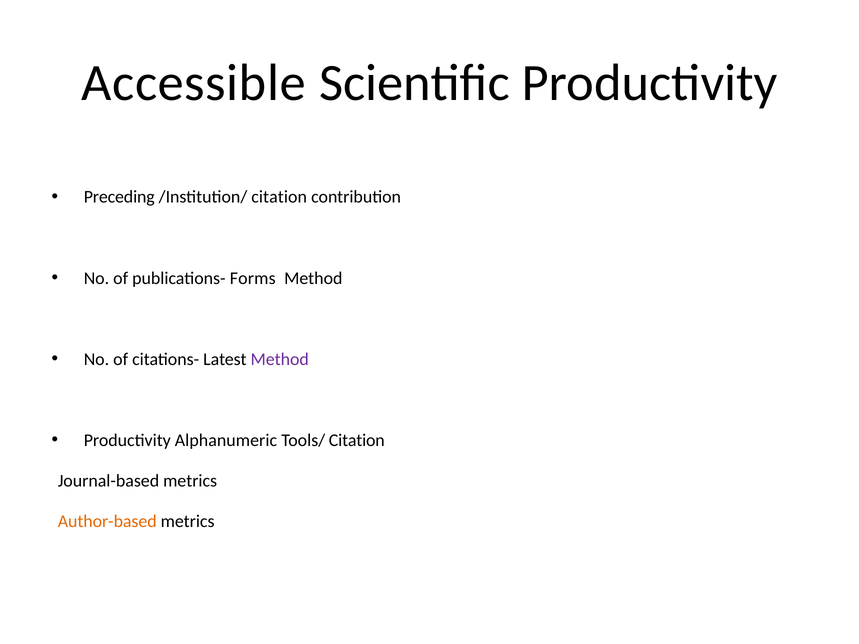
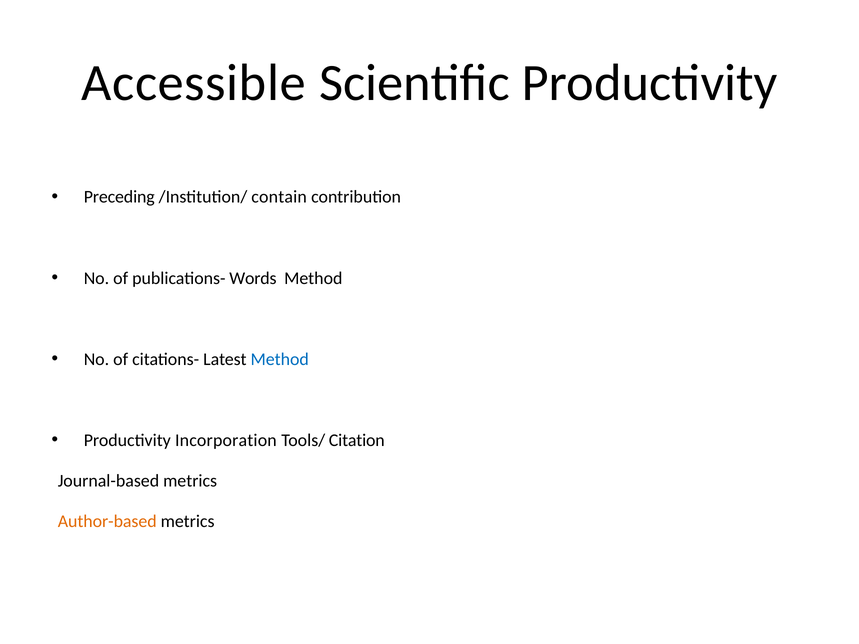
/Institution/ citation: citation -> contain
Forms: Forms -> Words
Method at (280, 359) colour: purple -> blue
Alphanumeric: Alphanumeric -> Incorporation
